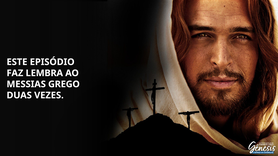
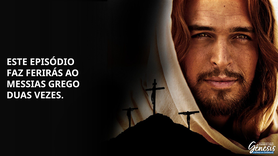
LEMBRA: LEMBRA -> FERIRÁS
